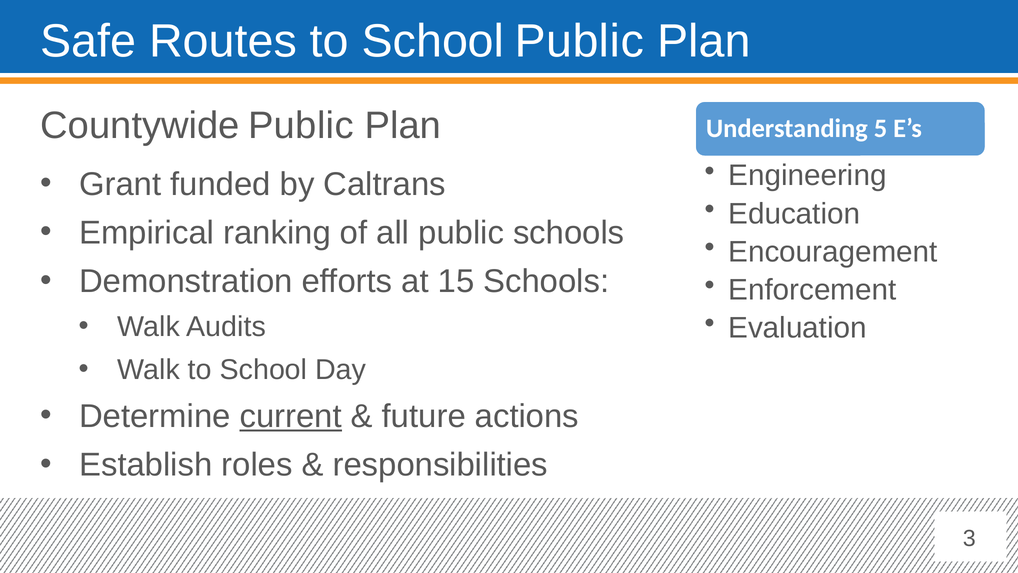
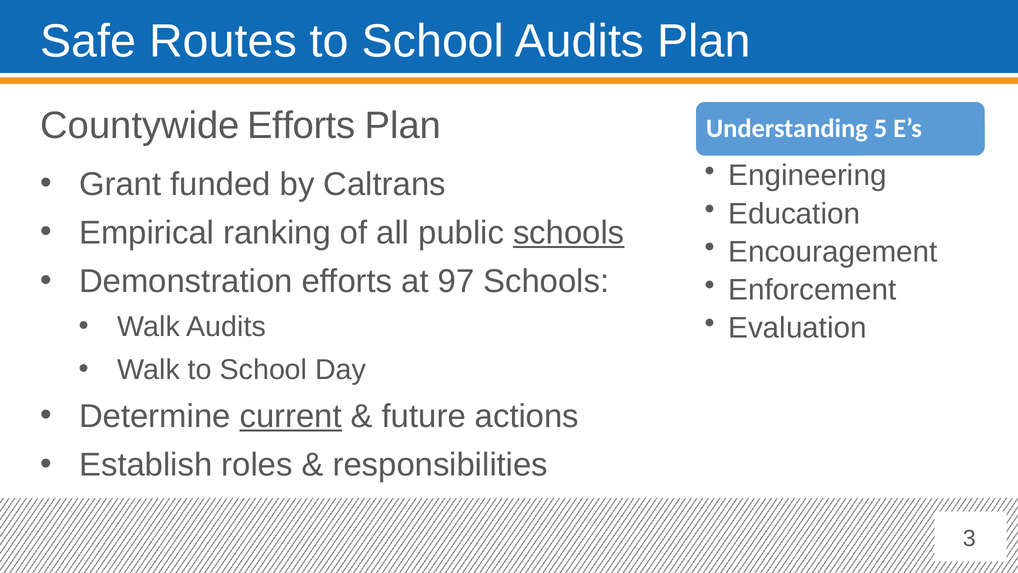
School Public: Public -> Audits
Countywide Public: Public -> Efforts
schools at (569, 233) underline: none -> present
15: 15 -> 97
